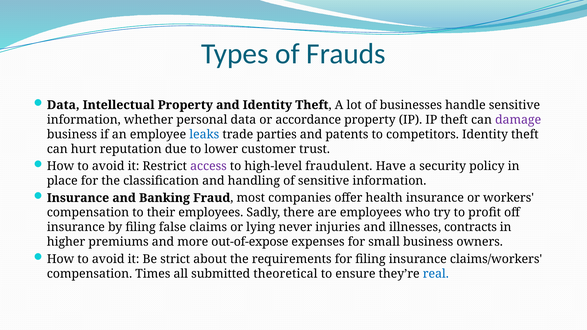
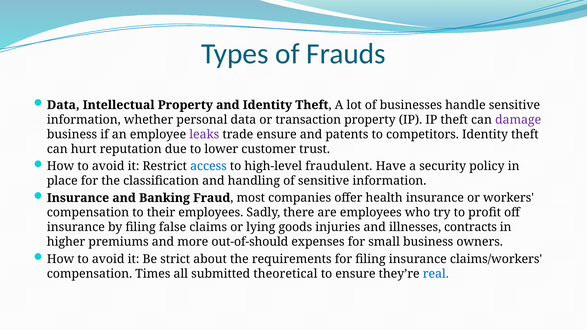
accordance: accordance -> transaction
leaks colour: blue -> purple
trade parties: parties -> ensure
access colour: purple -> blue
never: never -> goods
out-of-expose: out-of-expose -> out-of-should
